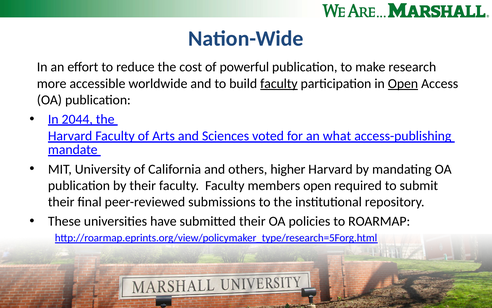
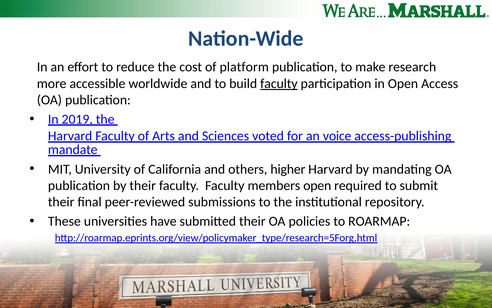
powerful: powerful -> platform
Open at (403, 83) underline: present -> none
2044: 2044 -> 2019
what: what -> voice
